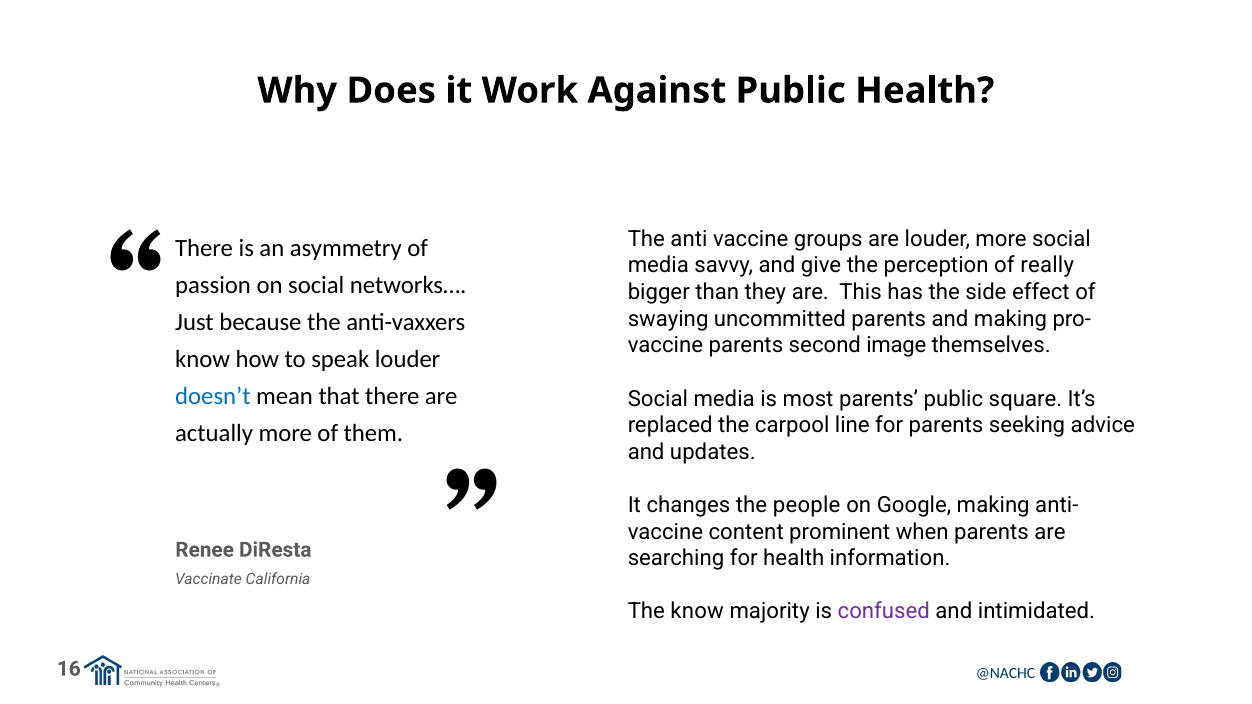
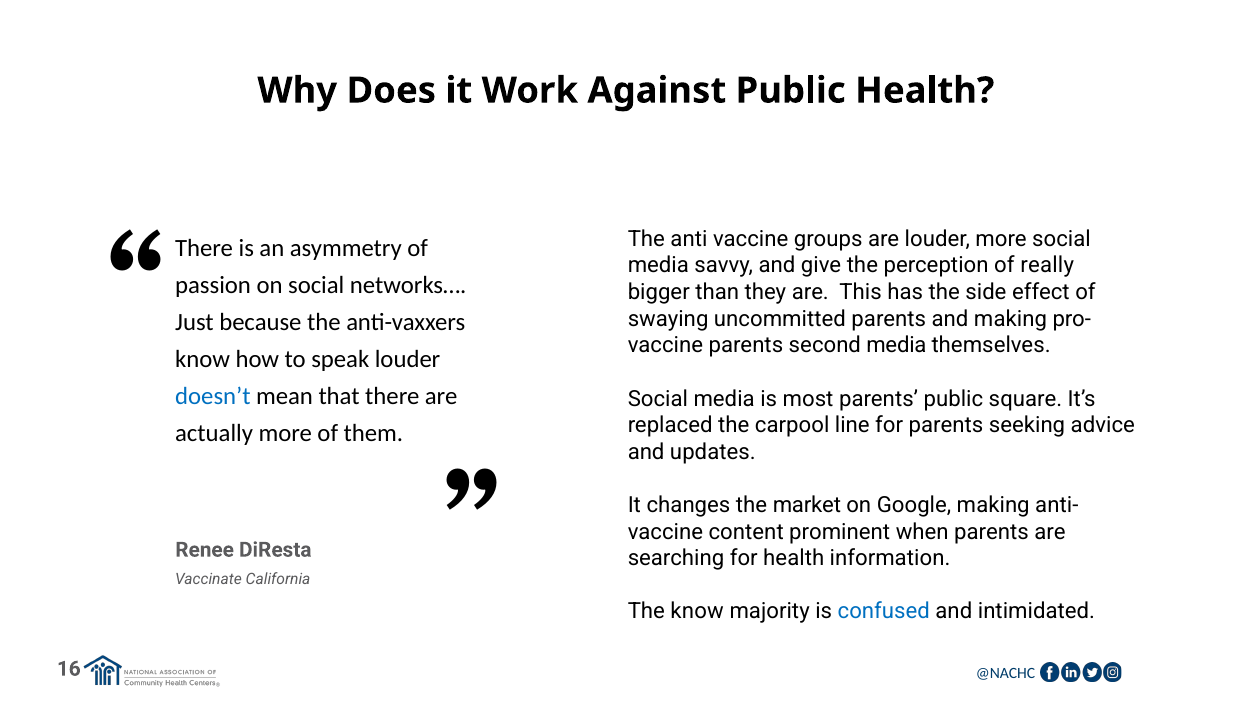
second image: image -> media
people: people -> market
confused colour: purple -> blue
